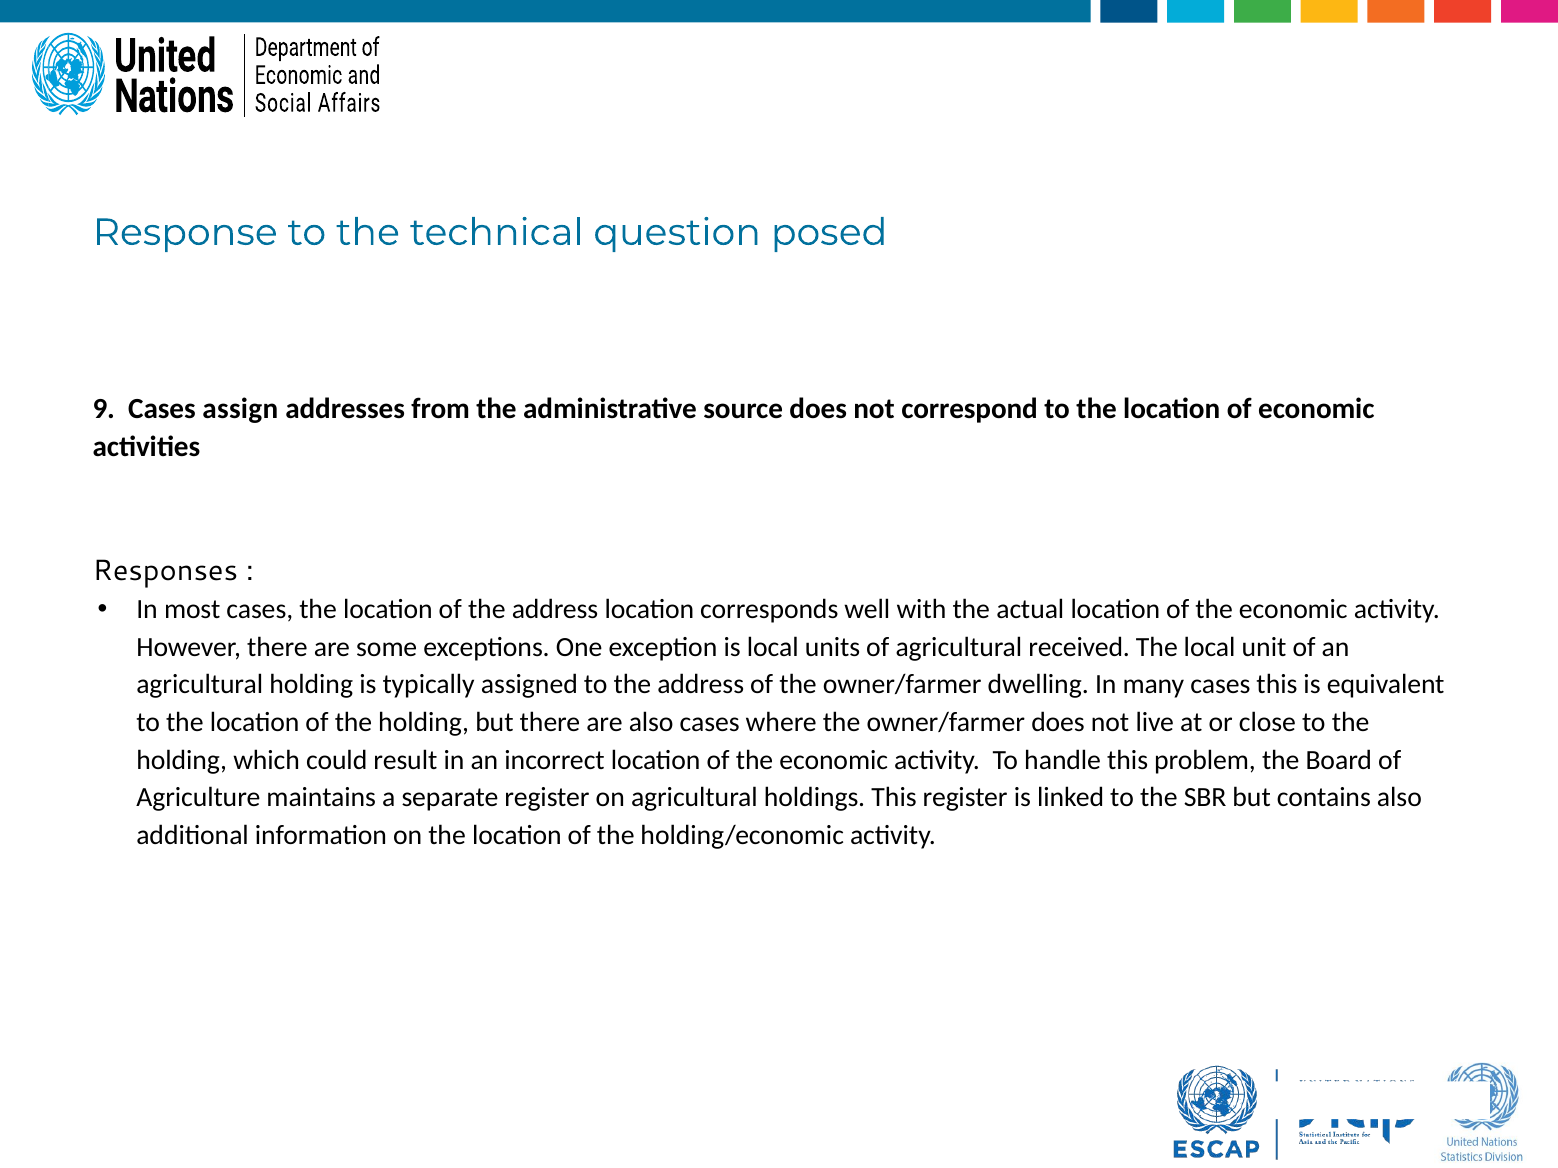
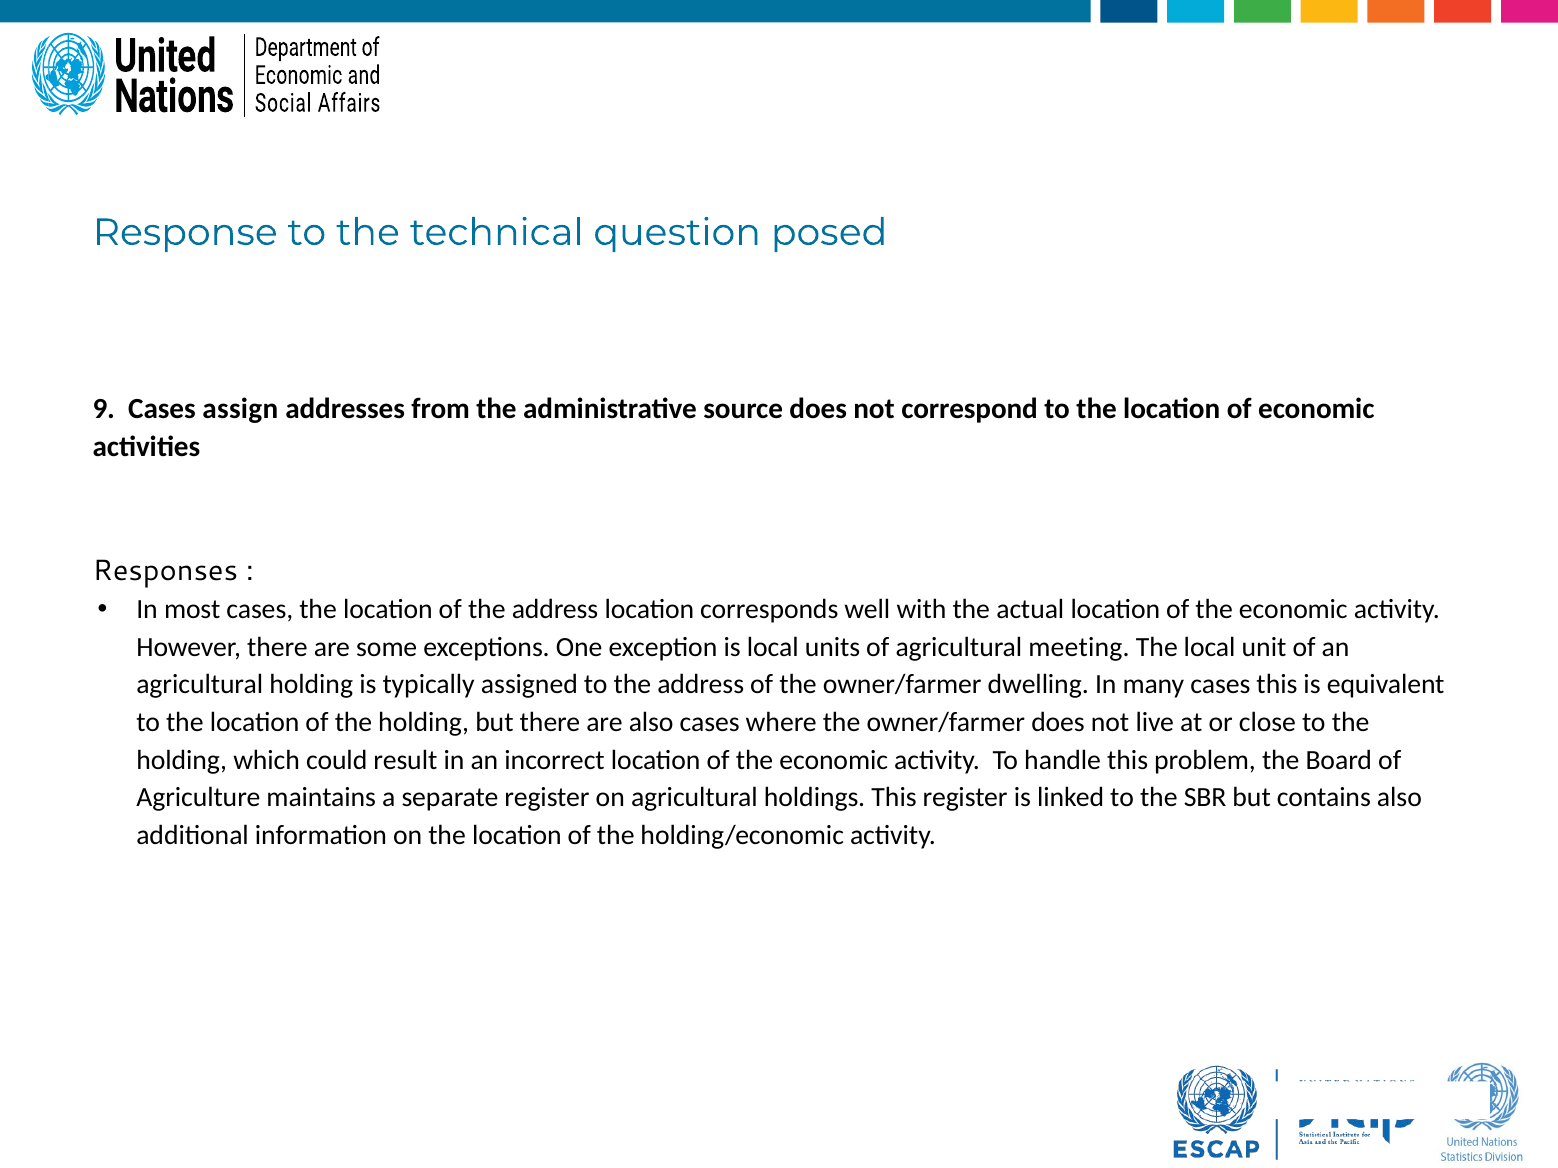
received: received -> meeting
